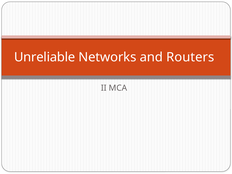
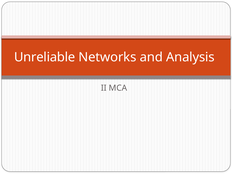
Routers: Routers -> Analysis
